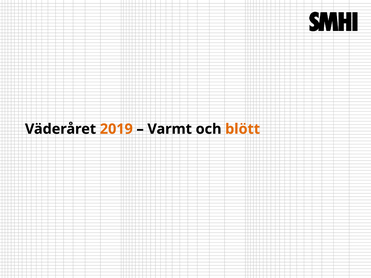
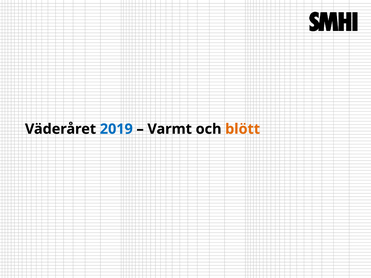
2019 colour: orange -> blue
